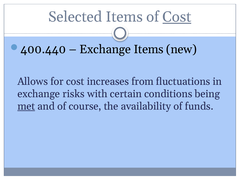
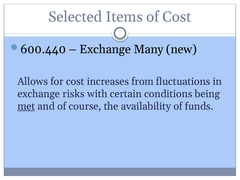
Cost at (177, 17) underline: present -> none
400.440: 400.440 -> 600.440
Exchange Items: Items -> Many
